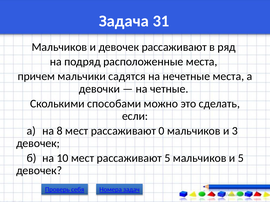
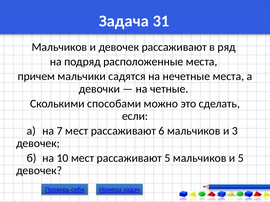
8: 8 -> 7
0: 0 -> 6
